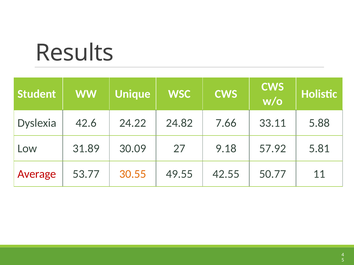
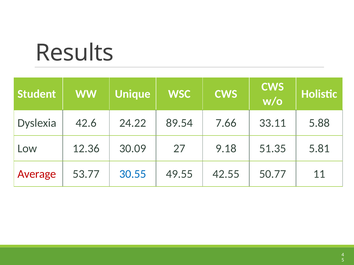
24.82: 24.82 -> 89.54
31.89: 31.89 -> 12.36
57.92: 57.92 -> 51.35
30.55 colour: orange -> blue
